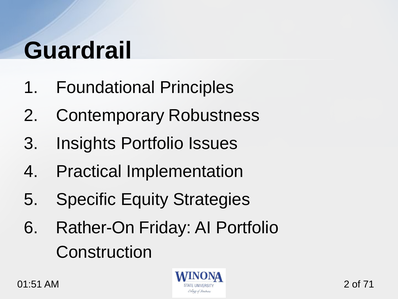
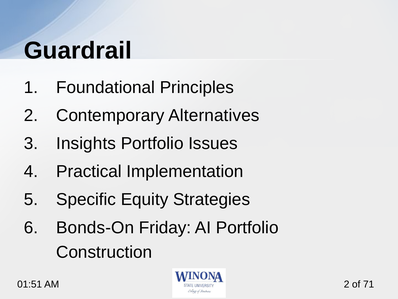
Robustness: Robustness -> Alternatives
Rather-On: Rather-On -> Bonds-On
